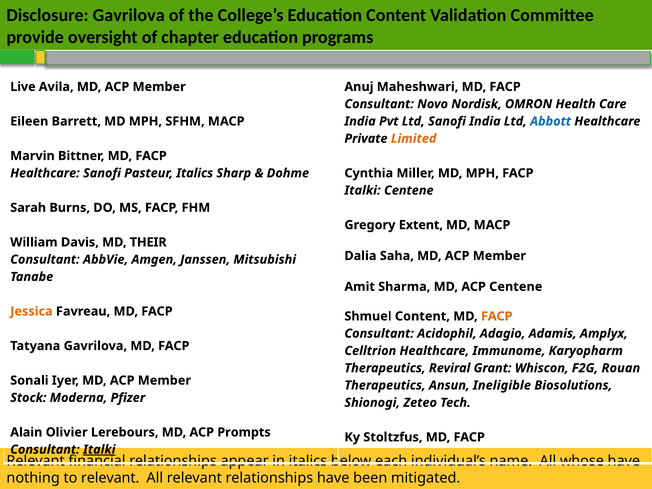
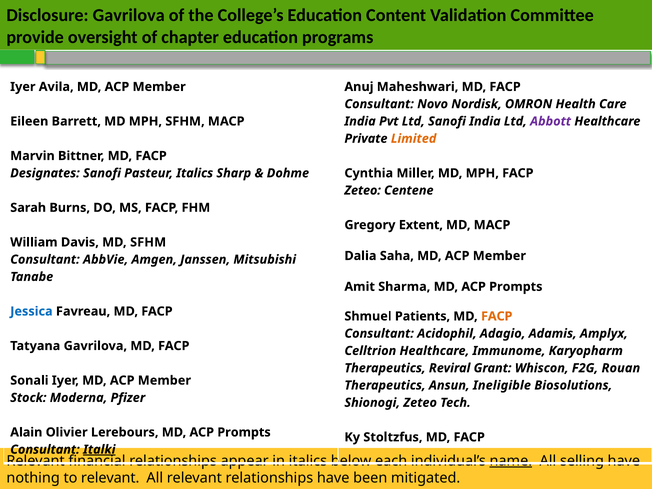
Live at (23, 87): Live -> Iyer
Abbott colour: blue -> purple
Healthcare at (45, 173): Healthcare -> Designates
Italki at (363, 190): Italki -> Zeteo
MD THEIR: THEIR -> SFHM
Sharma MD ACP Centene: Centene -> Prompts
Jessica colour: orange -> blue
Shmuel Content: Content -> Patients
name underline: none -> present
whose: whose -> selling
